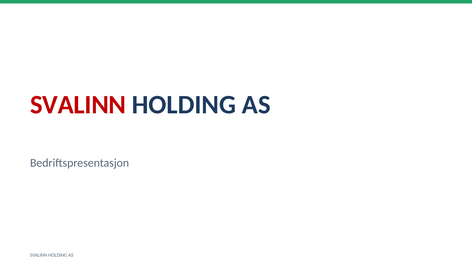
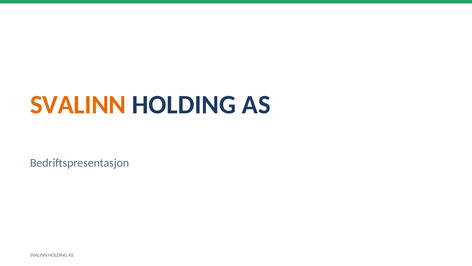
SVALINN at (78, 105) colour: red -> orange
